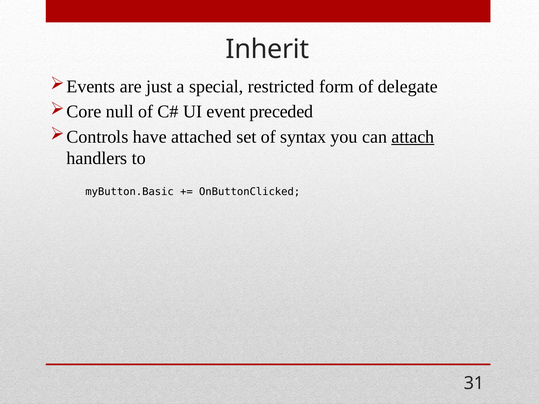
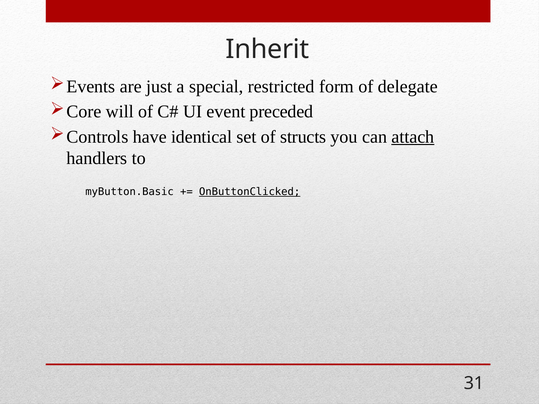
null: null -> will
attached: attached -> identical
syntax: syntax -> structs
OnButtonClicked underline: none -> present
